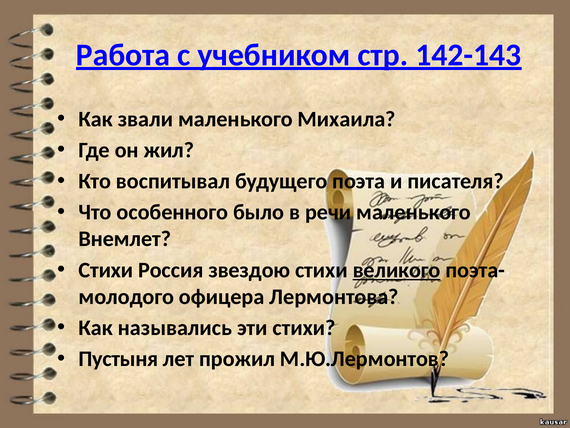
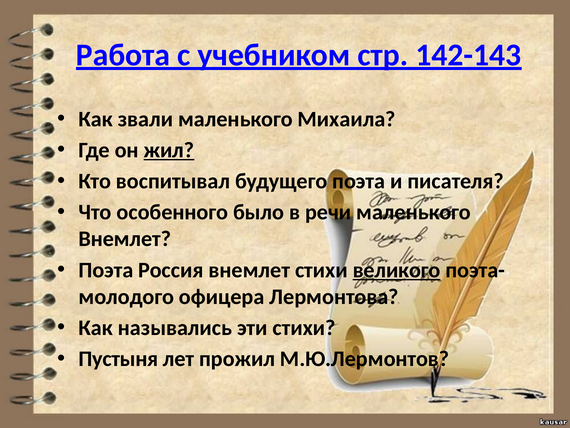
жил underline: none -> present
Стихи at (106, 270): Стихи -> Поэта
Россия звездою: звездою -> внемлет
